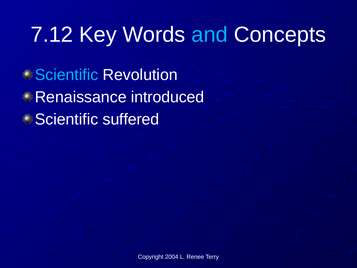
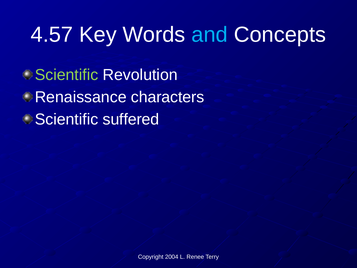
7.12: 7.12 -> 4.57
Scientific at (67, 75) colour: light blue -> light green
introduced: introduced -> characters
